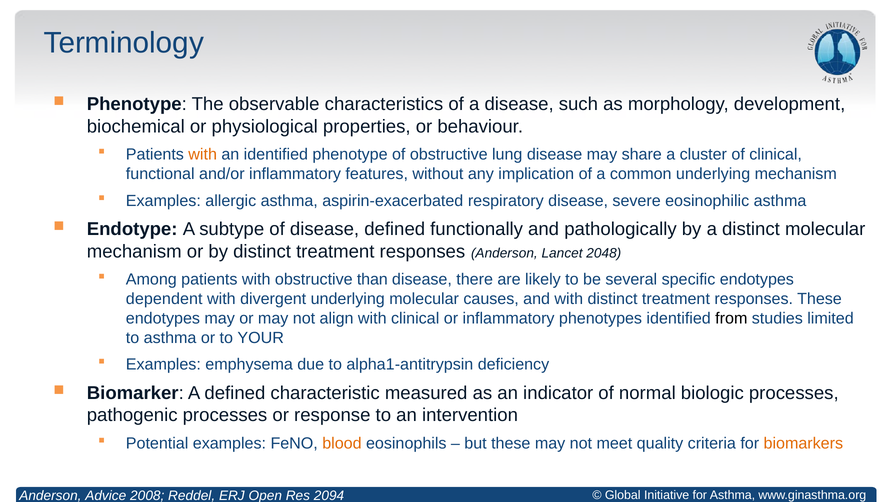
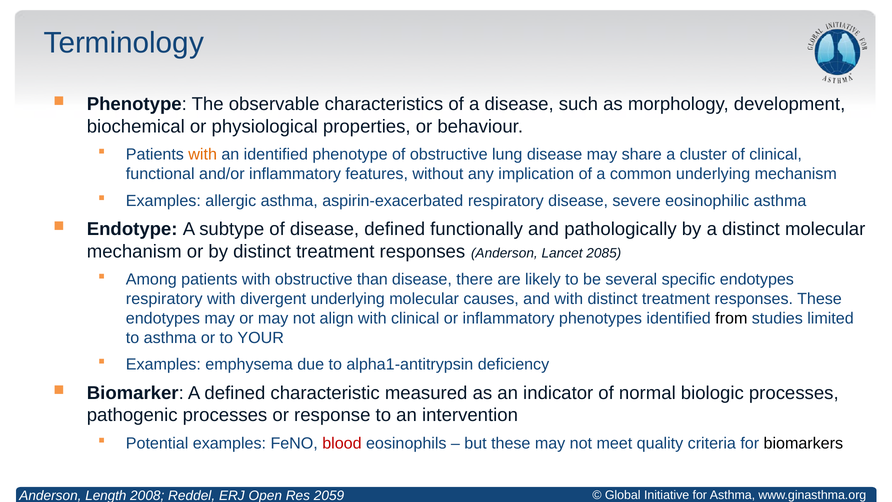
2048: 2048 -> 2085
dependent at (164, 299): dependent -> respiratory
blood colour: orange -> red
biomarkers colour: orange -> black
Advice: Advice -> Length
2094: 2094 -> 2059
